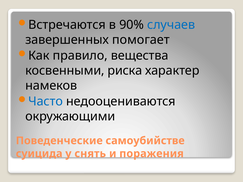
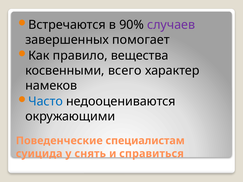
случаев colour: blue -> purple
риска: риска -> всего
самоубийстве: самоубийстве -> специалистам
поражения: поражения -> справиться
